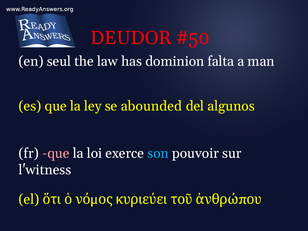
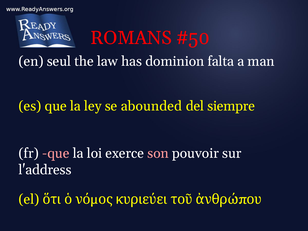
DEUDOR: DEUDOR -> ROMANS
algunos: algunos -> siempre
son colour: light blue -> pink
l'witness: l'witness -> l'address
